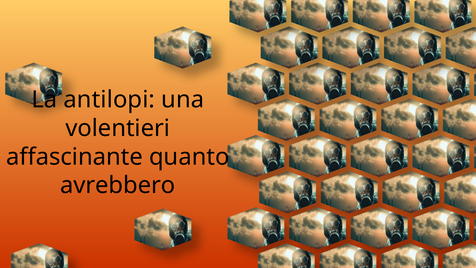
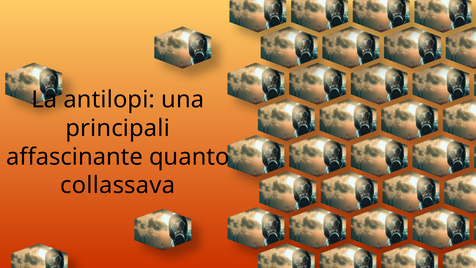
volentieri: volentieri -> principali
avrebbero: avrebbero -> collassava
